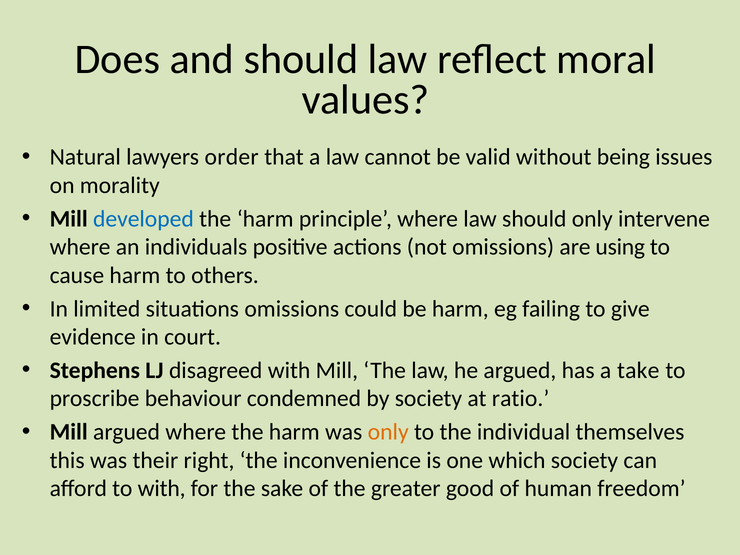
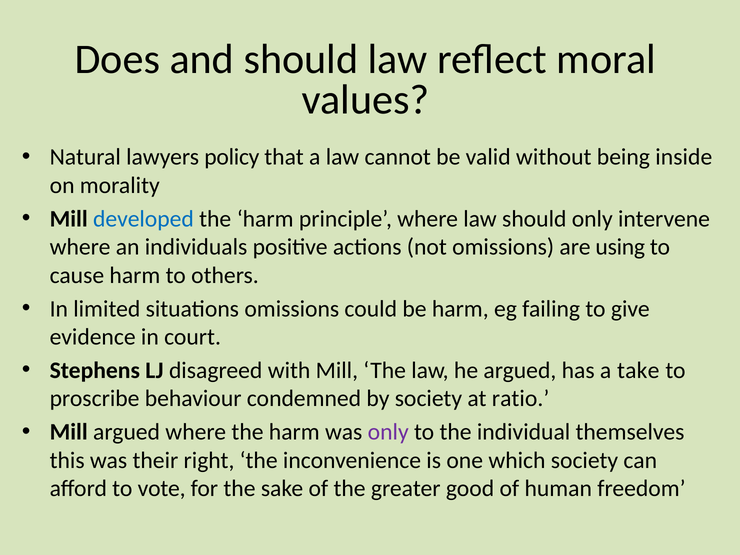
order: order -> policy
issues: issues -> inside
only at (388, 432) colour: orange -> purple
to with: with -> vote
